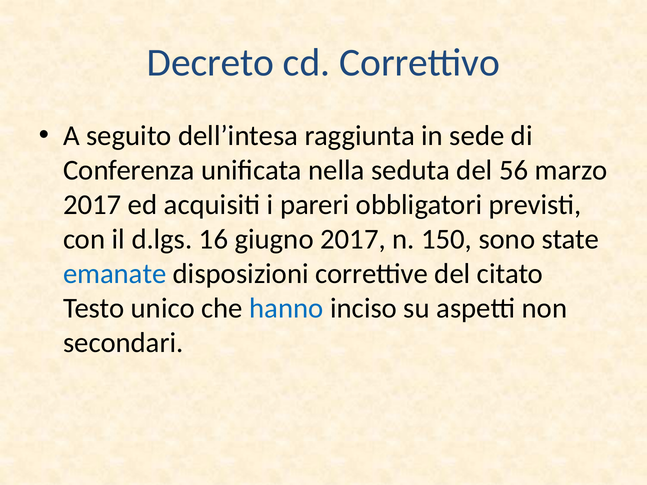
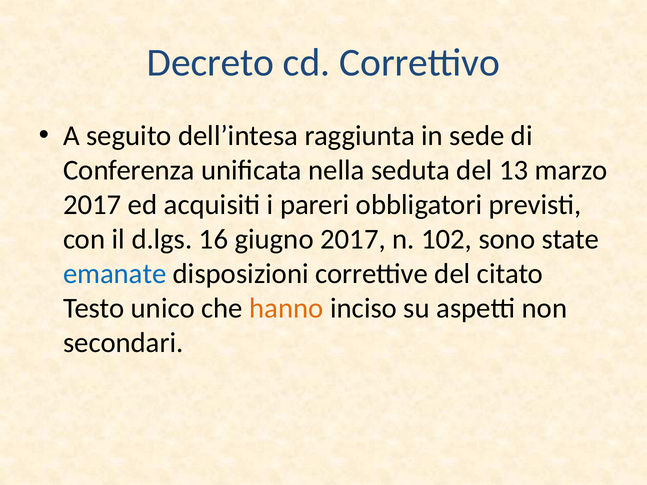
56: 56 -> 13
150: 150 -> 102
hanno colour: blue -> orange
